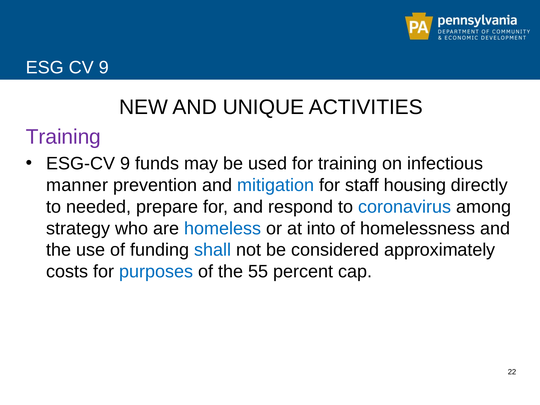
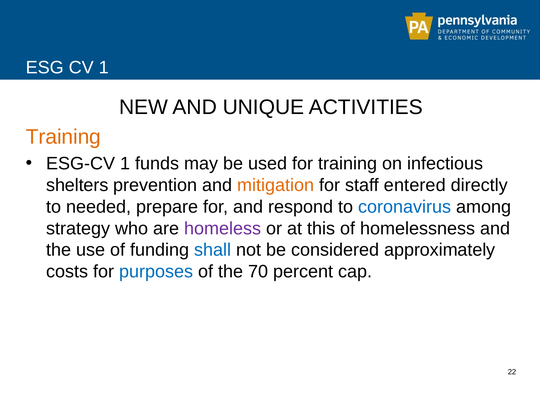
CV 9: 9 -> 1
Training at (63, 137) colour: purple -> orange
ESG-CV 9: 9 -> 1
manner: manner -> shelters
mitigation colour: blue -> orange
housing: housing -> entered
homeless colour: blue -> purple
into: into -> this
55: 55 -> 70
